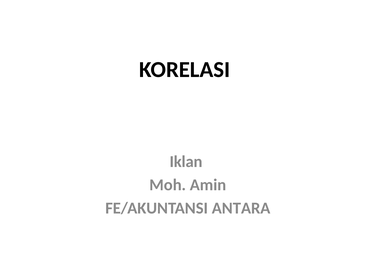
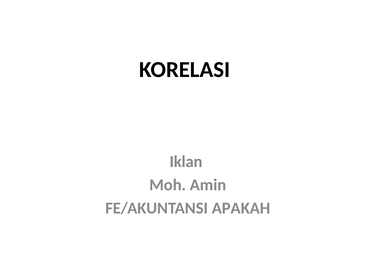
ANTARA: ANTARA -> APAKAH
